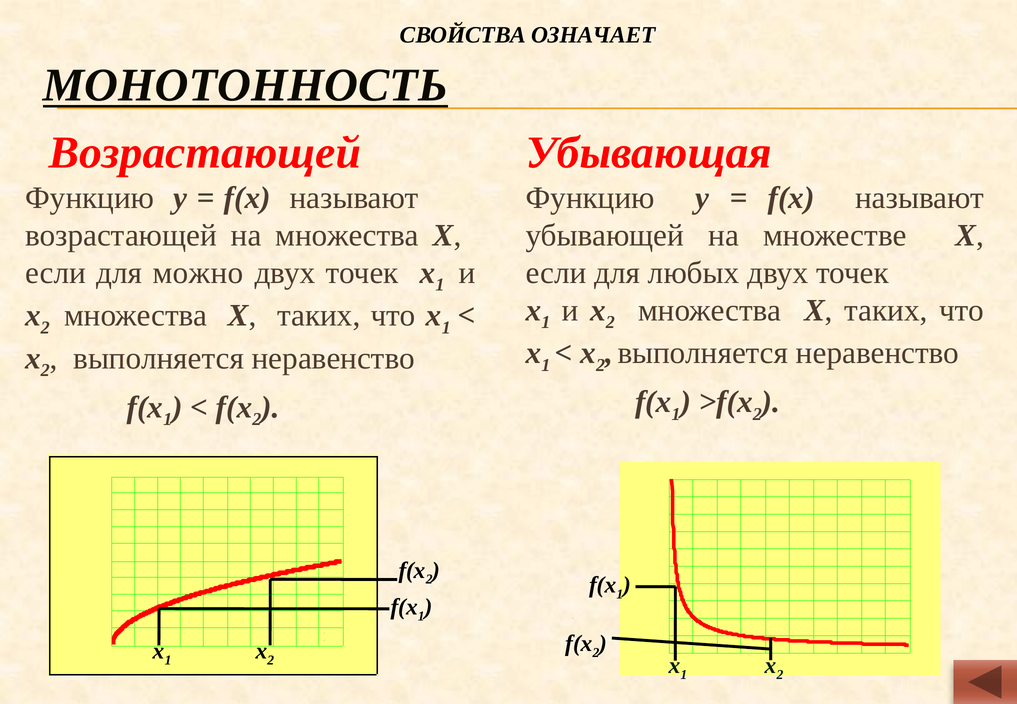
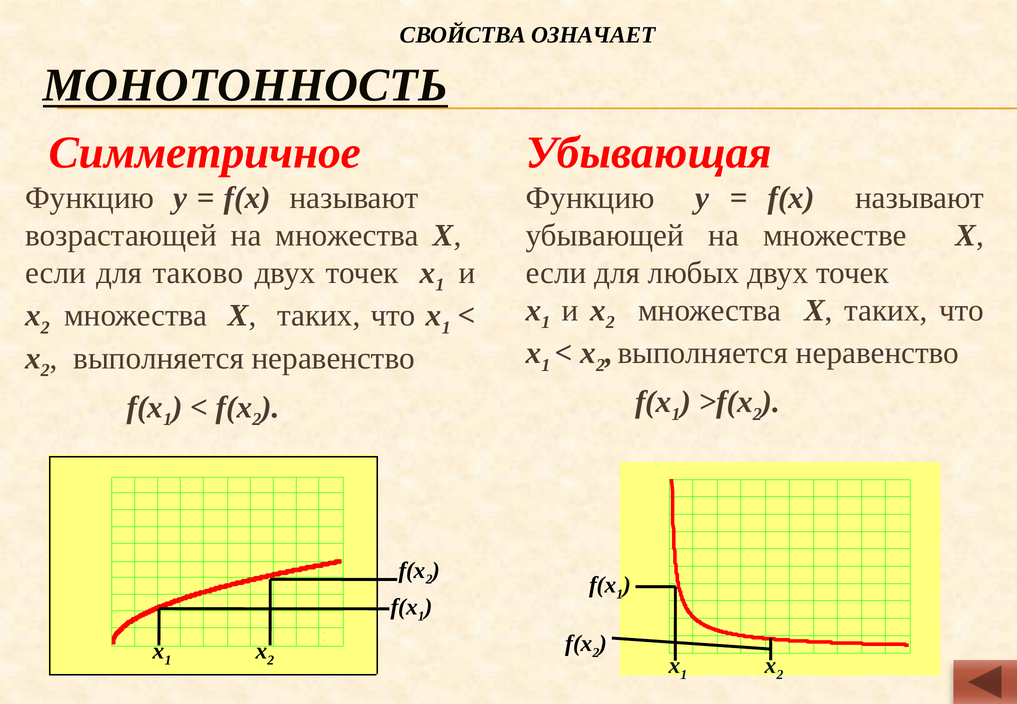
Возрастающей at (205, 153): Возрастающей -> Симметричное
можно: можно -> таково
